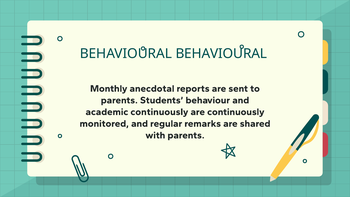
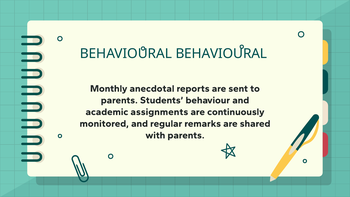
academic continuously: continuously -> assignments
